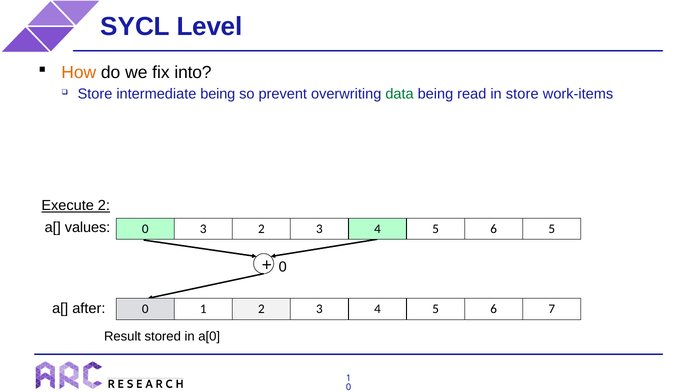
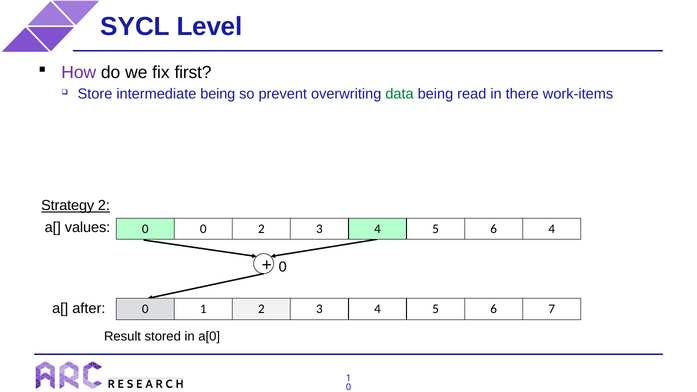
How colour: orange -> purple
into: into -> first
in store: store -> there
Execute: Execute -> Strategy
0 3: 3 -> 0
6 5: 5 -> 4
